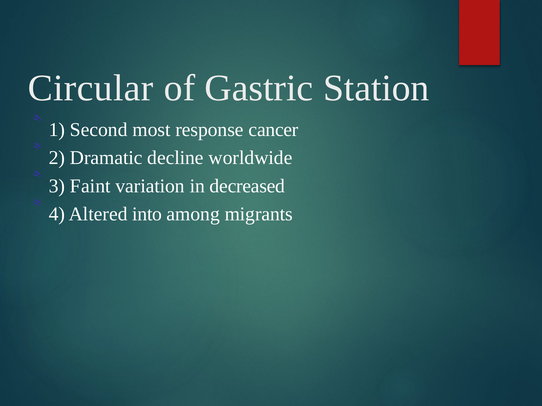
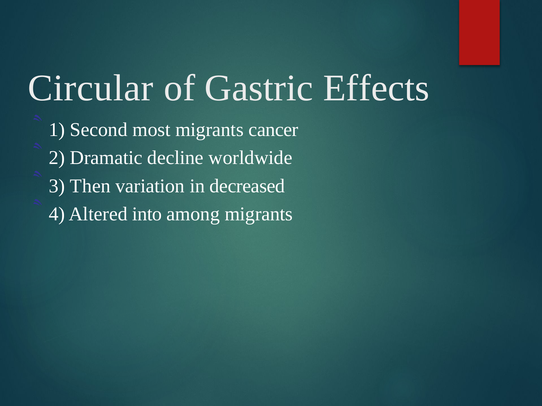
Station: Station -> Effects
most response: response -> migrants
Faint: Faint -> Then
